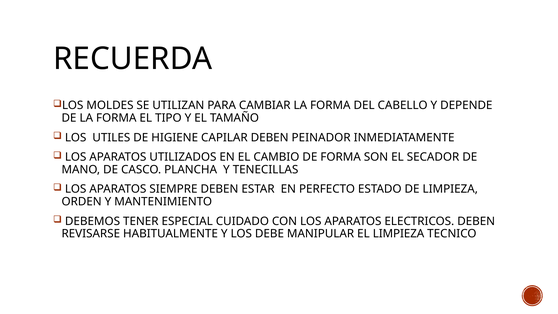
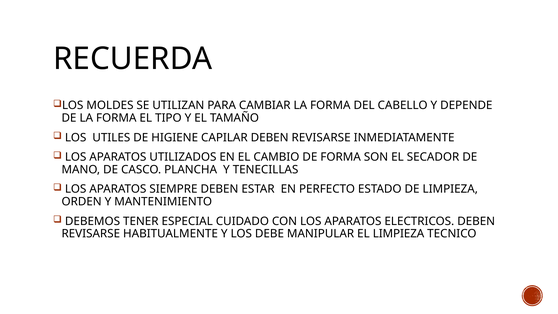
CAPILAR DEBEN PEINADOR: PEINADOR -> REVISARSE
